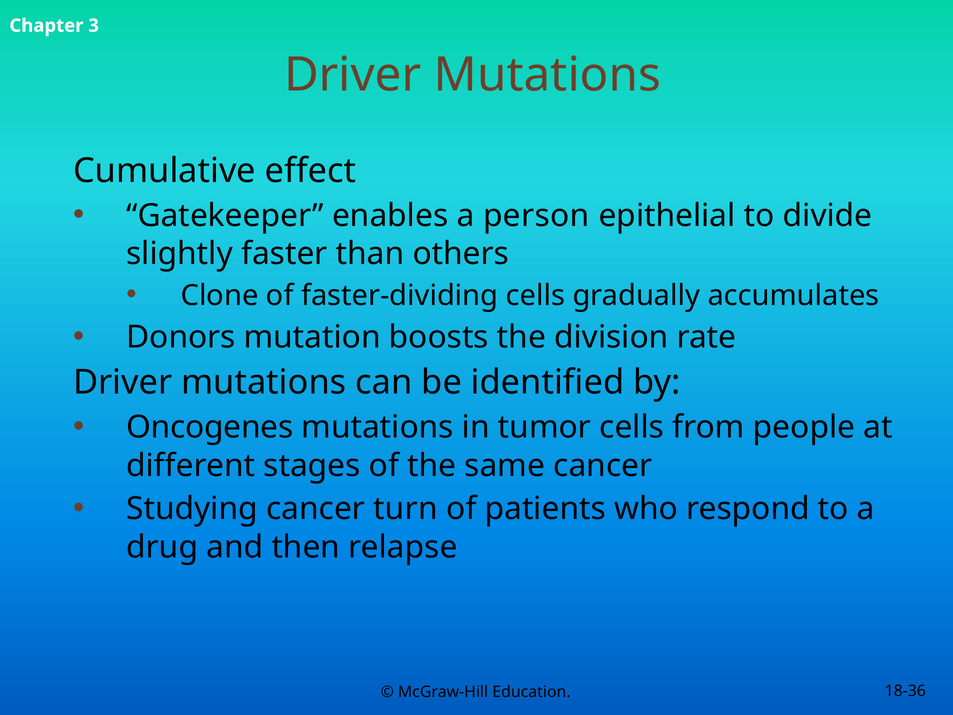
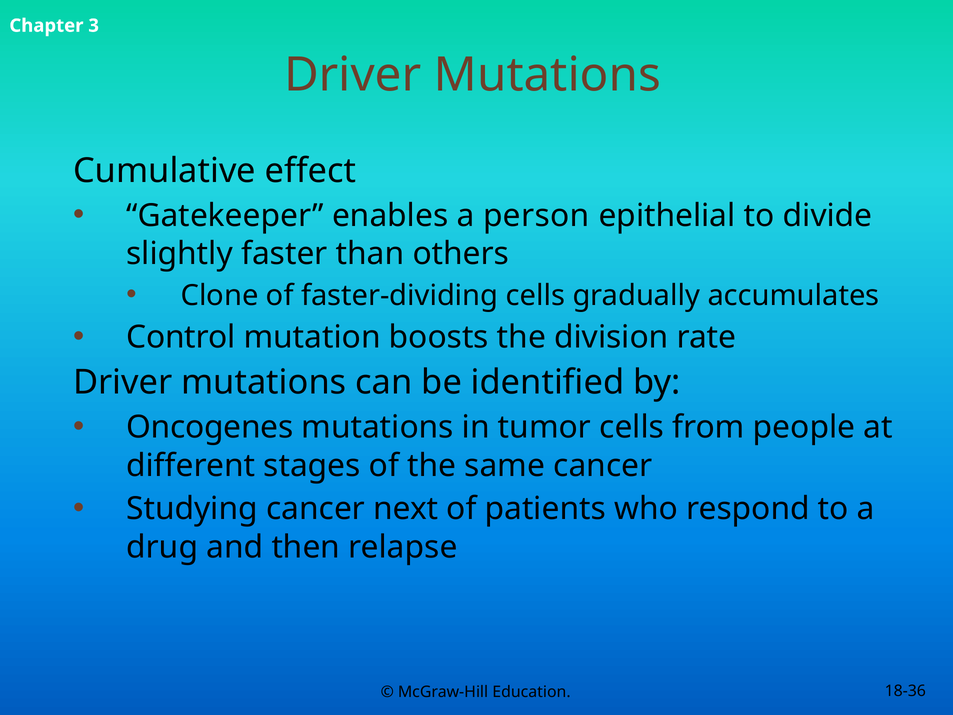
Donors: Donors -> Control
turn: turn -> next
